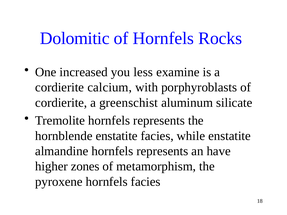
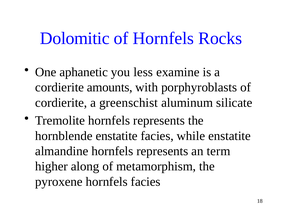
increased: increased -> aphanetic
calcium: calcium -> amounts
have: have -> term
zones: zones -> along
